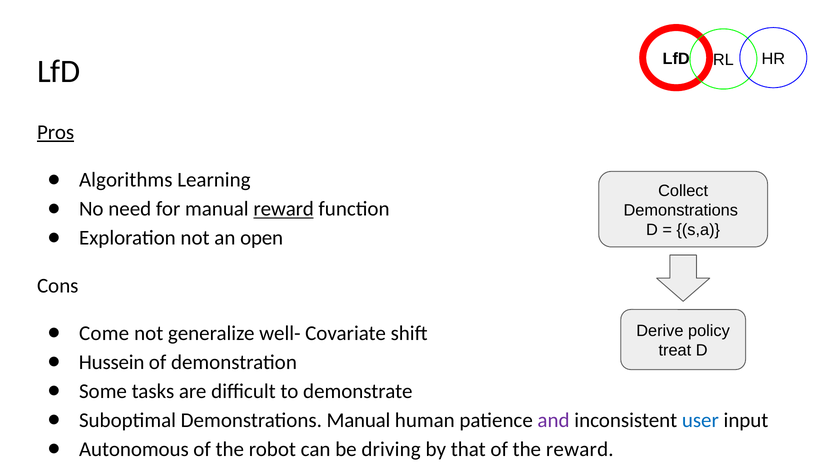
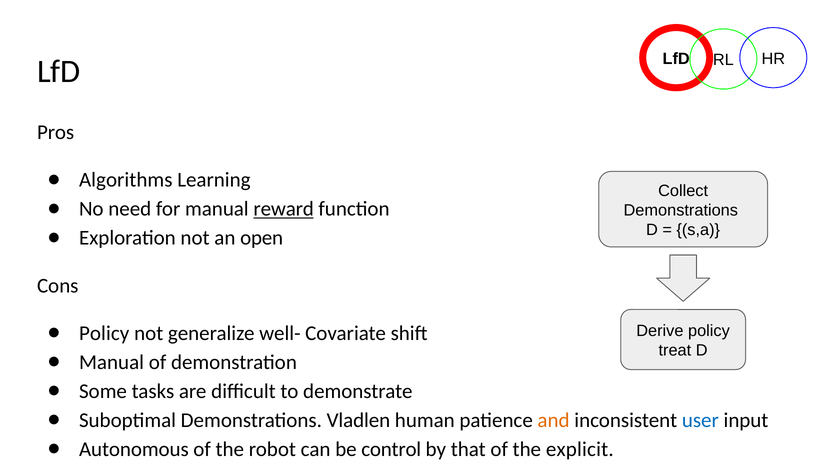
Pros underline: present -> none
Come at (104, 333): Come -> Policy
Hussein at (112, 362): Hussein -> Manual
Demonstrations Manual: Manual -> Vladlen
and colour: purple -> orange
driving: driving -> control
the reward: reward -> explicit
